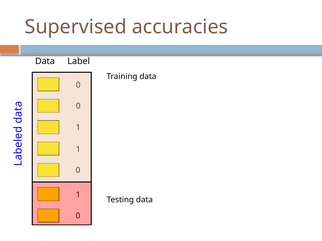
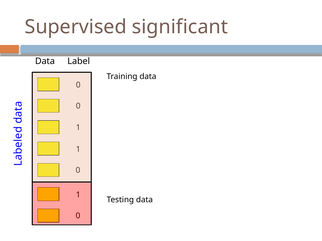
accuracies: accuracies -> significant
